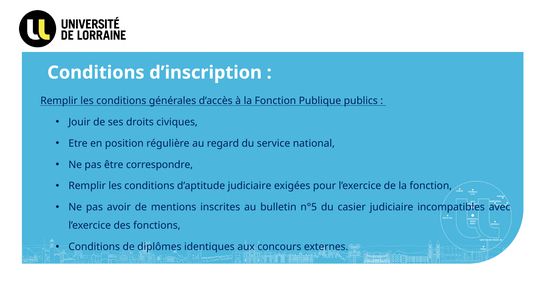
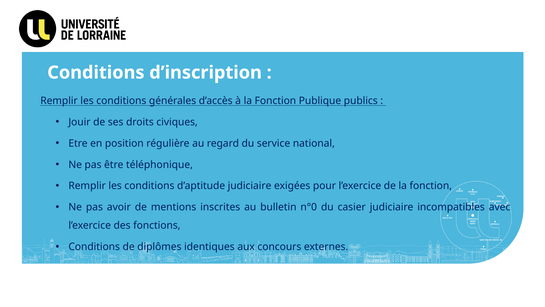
correspondre: correspondre -> téléphonique
n°5: n°5 -> n°0
